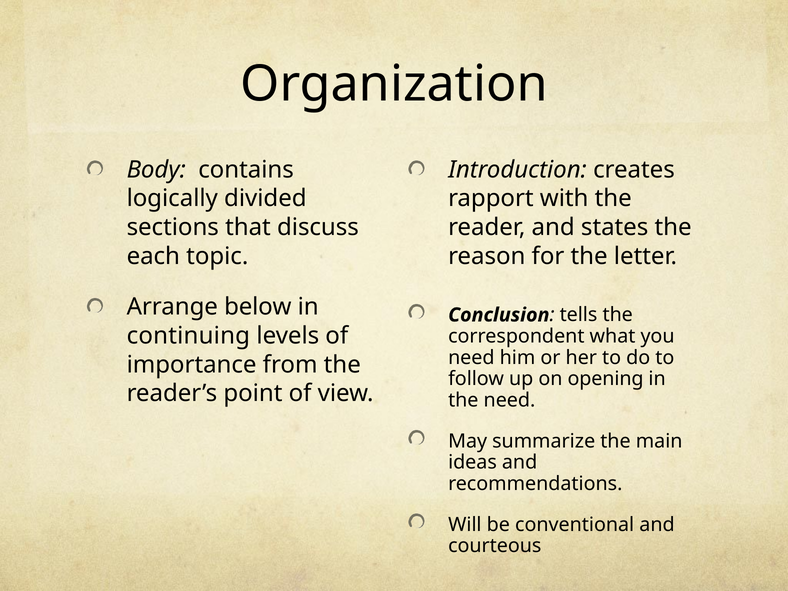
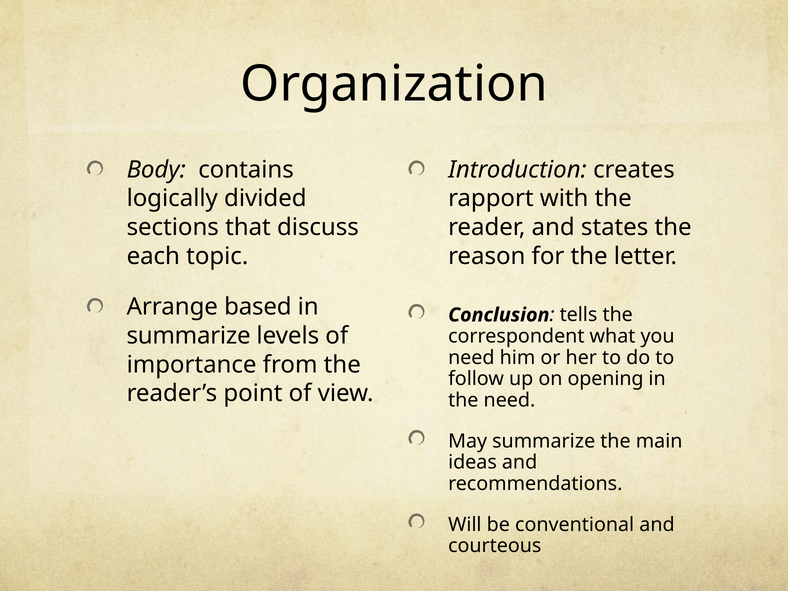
below: below -> based
continuing at (188, 336): continuing -> summarize
